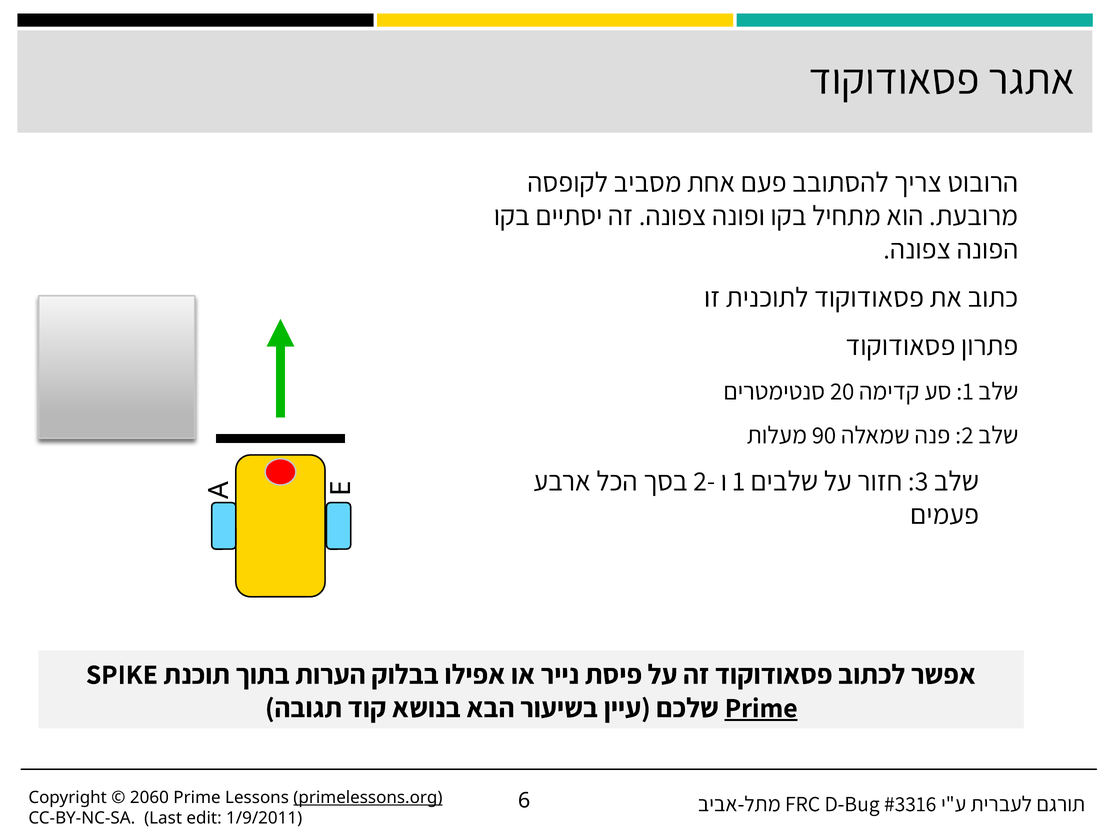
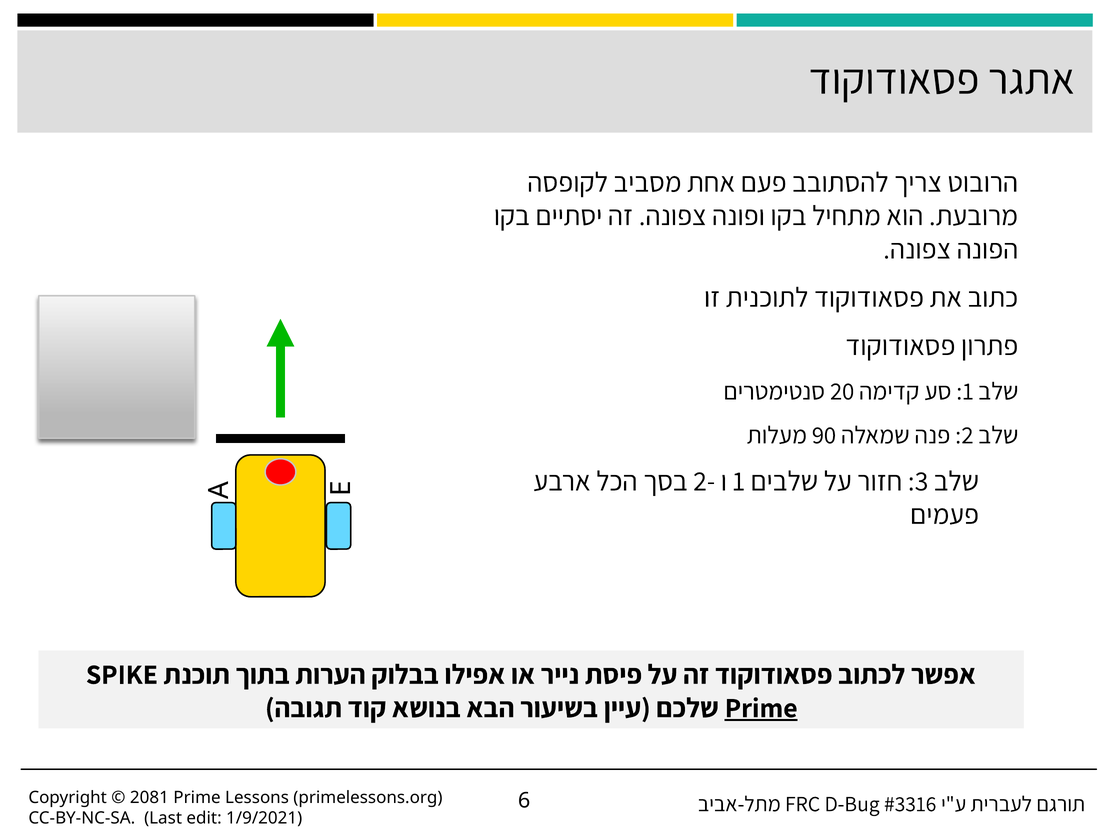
2060: 2060 -> 2081
primelessons.org underline: present -> none
1/9/2011: 1/9/2011 -> 1/9/2021
